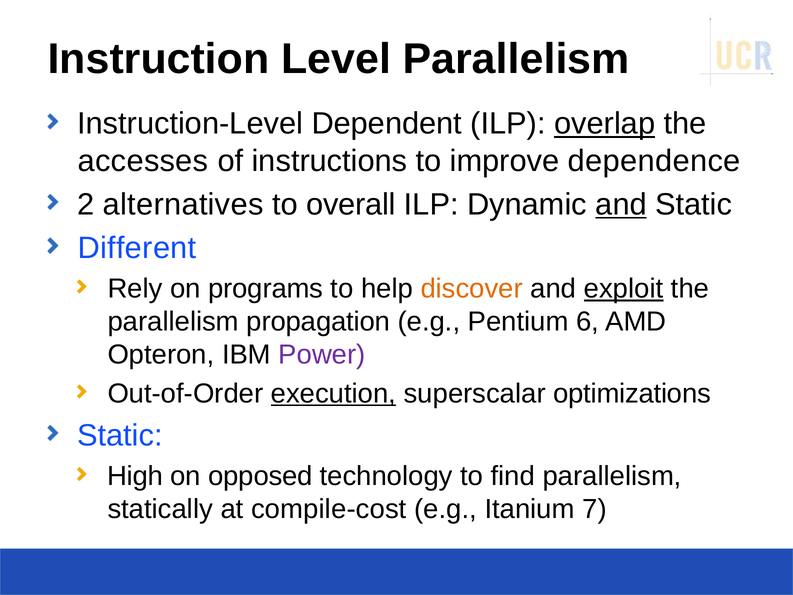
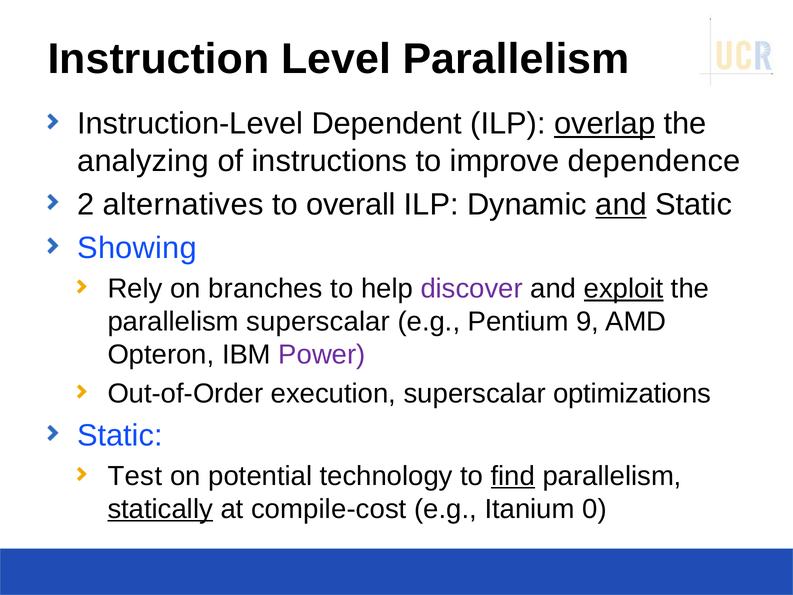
accesses: accesses -> analyzing
Different: Different -> Showing
programs: programs -> branches
discover colour: orange -> purple
parallelism propagation: propagation -> superscalar
6: 6 -> 9
execution underline: present -> none
High: High -> Test
opposed: opposed -> potential
find underline: none -> present
statically underline: none -> present
7: 7 -> 0
